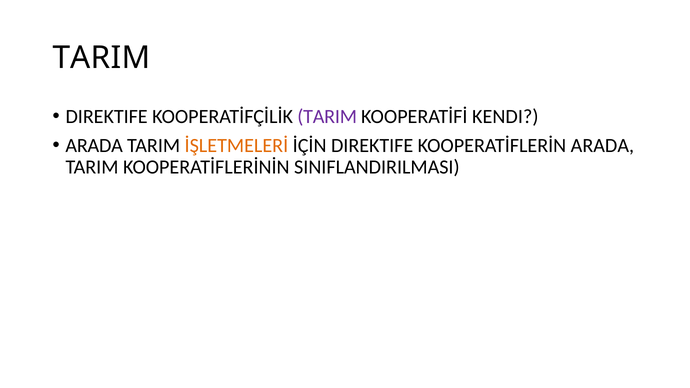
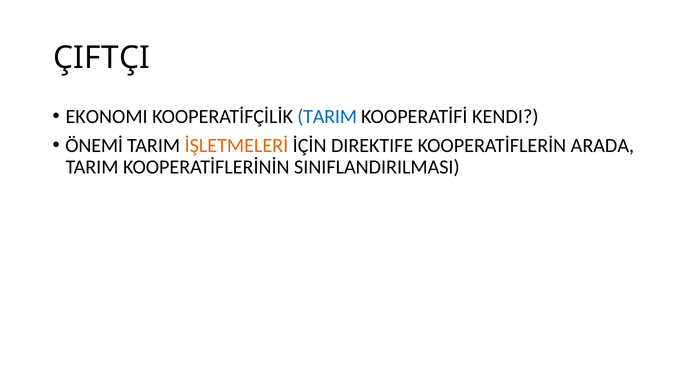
TARIM at (102, 58): TARIM -> ÇIFTÇI
DIREKTIFE at (107, 117): DIREKTIFE -> EKONOMI
TARIM at (327, 117) colour: purple -> blue
ARADA at (94, 146): ARADA -> ÖNEMİ
